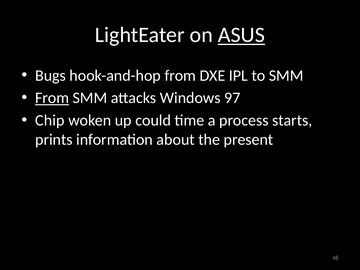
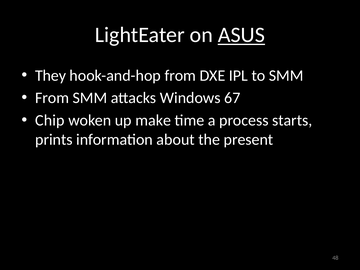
Bugs: Bugs -> They
From at (52, 98) underline: present -> none
97: 97 -> 67
could: could -> make
